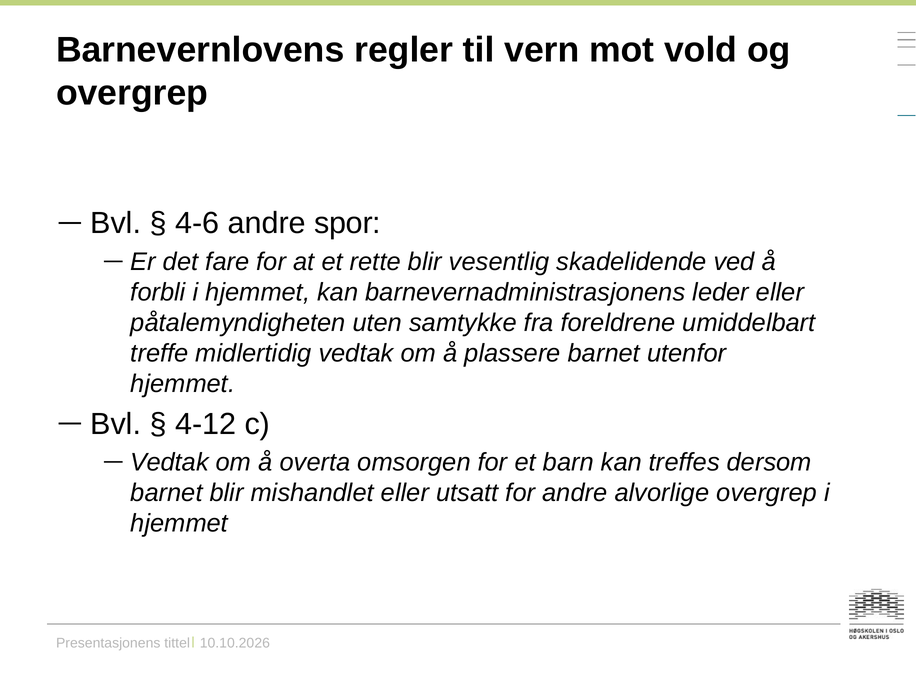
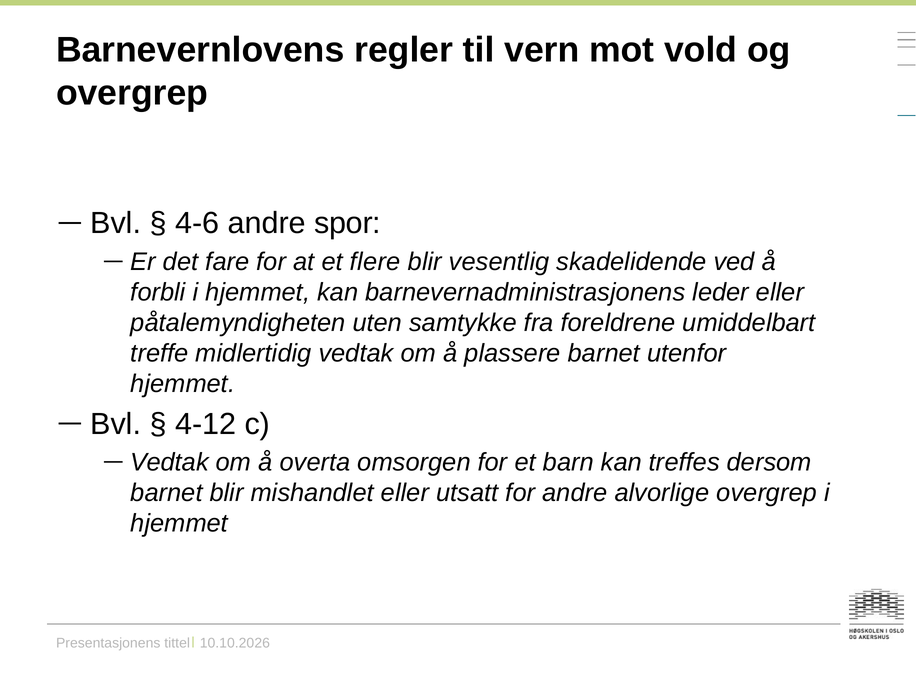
rette: rette -> flere
